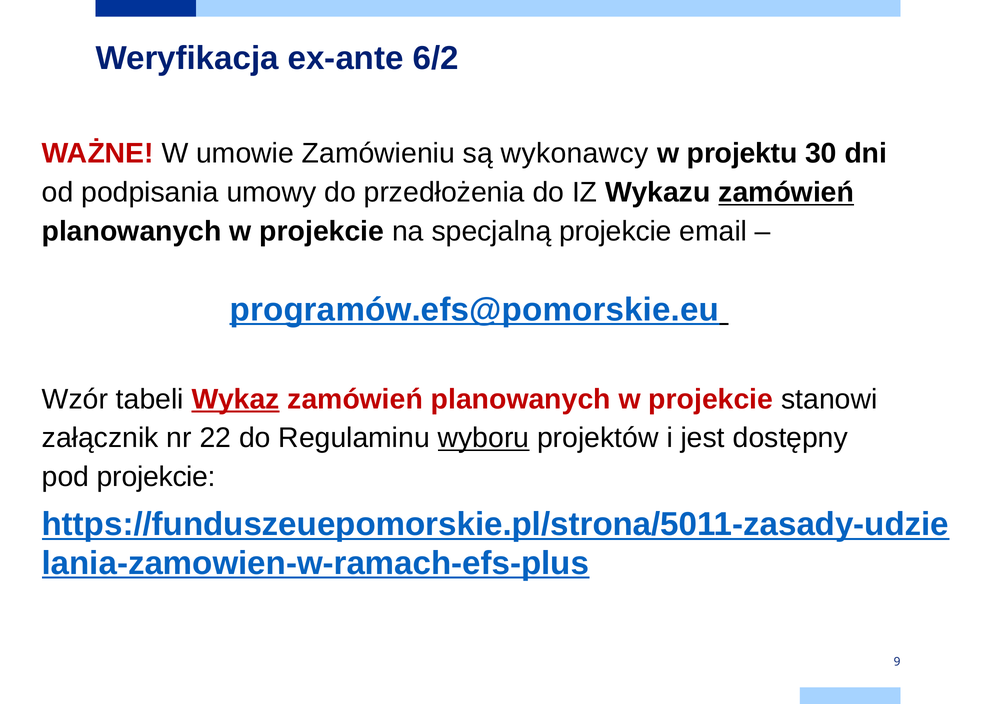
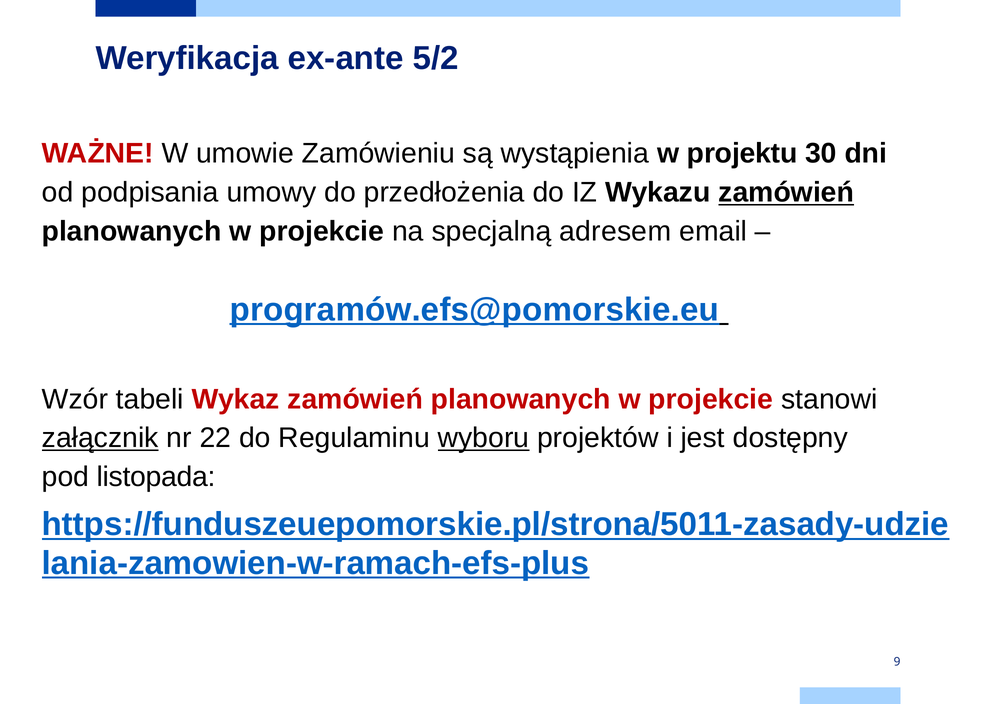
6/2: 6/2 -> 5/2
wykonawcy: wykonawcy -> wystąpienia
specjalną projekcie: projekcie -> adresem
Wykaz underline: present -> none
załącznik underline: none -> present
pod projekcie: projekcie -> listopada
